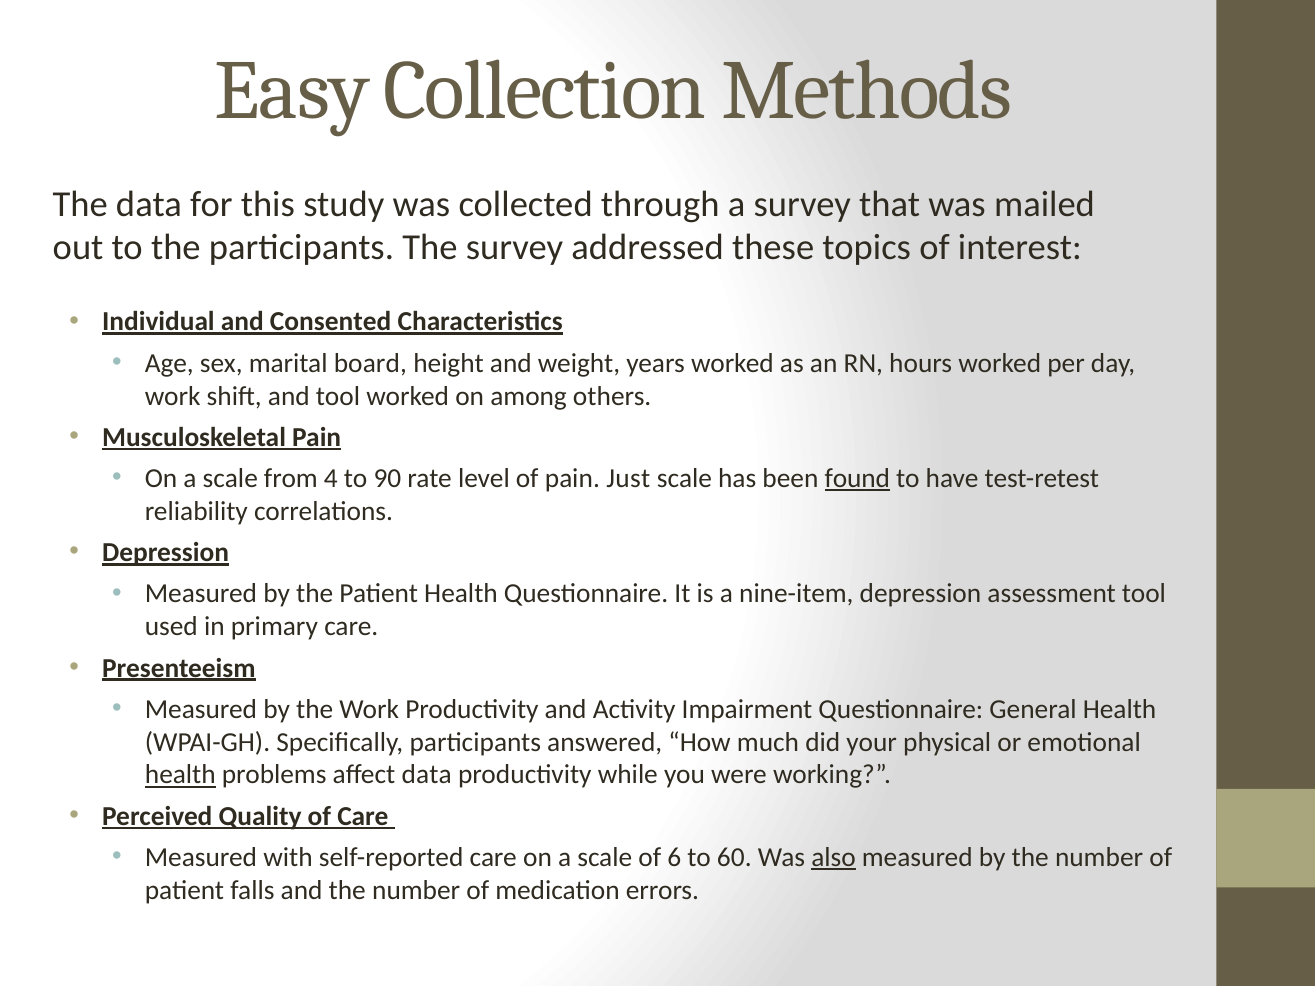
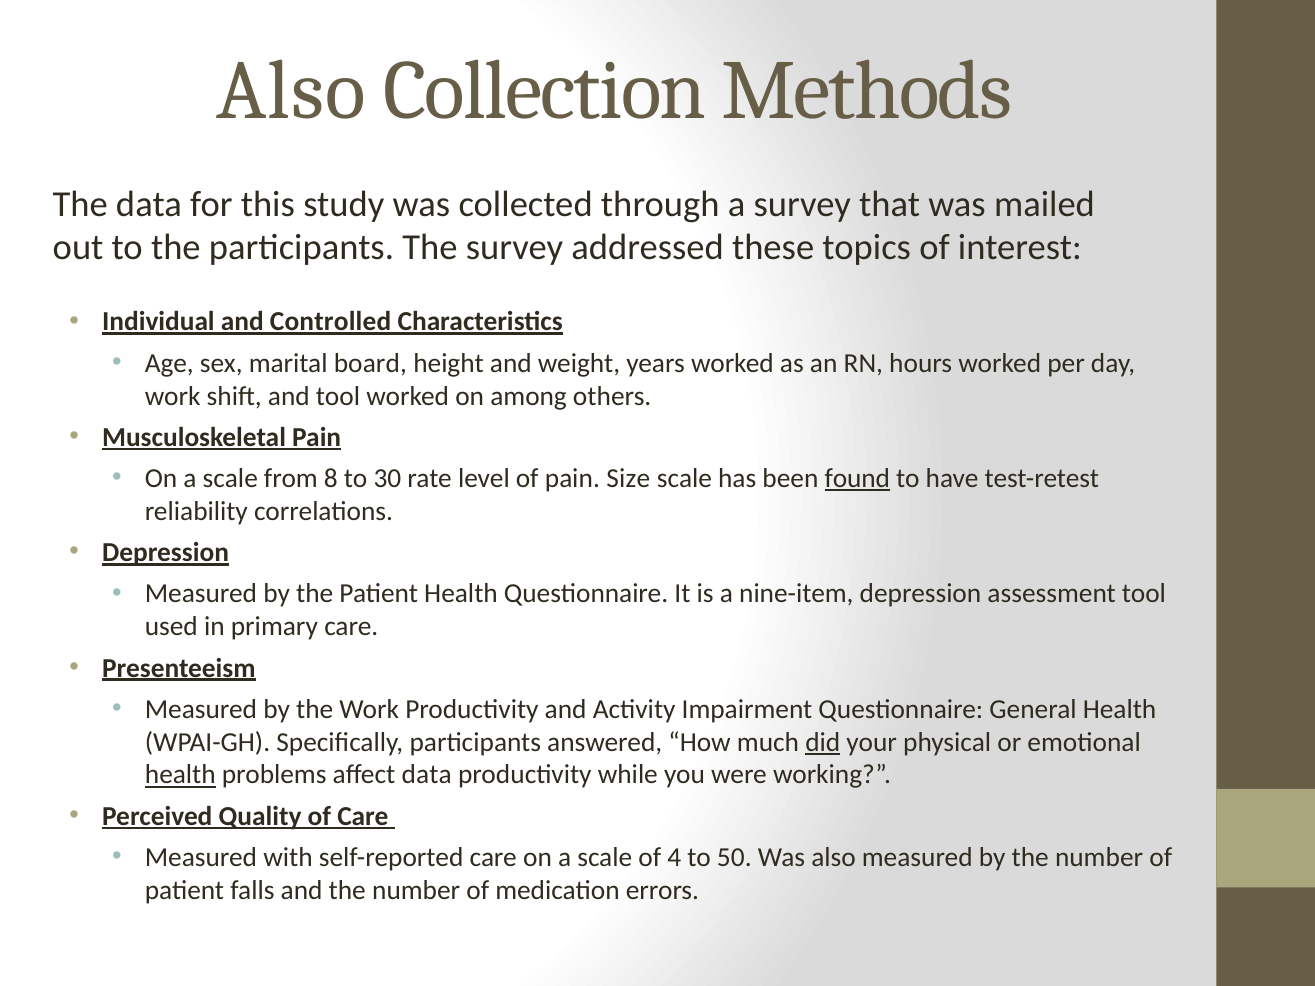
Easy at (292, 91): Easy -> Also
Consented: Consented -> Controlled
4: 4 -> 8
90: 90 -> 30
Just: Just -> Size
did underline: none -> present
6: 6 -> 4
60: 60 -> 50
also at (834, 858) underline: present -> none
